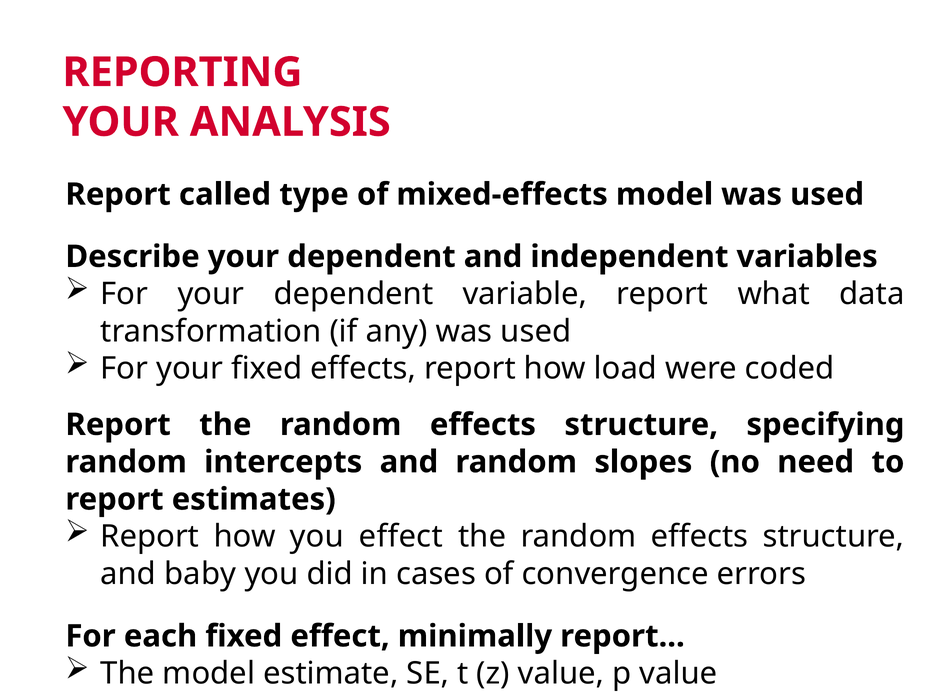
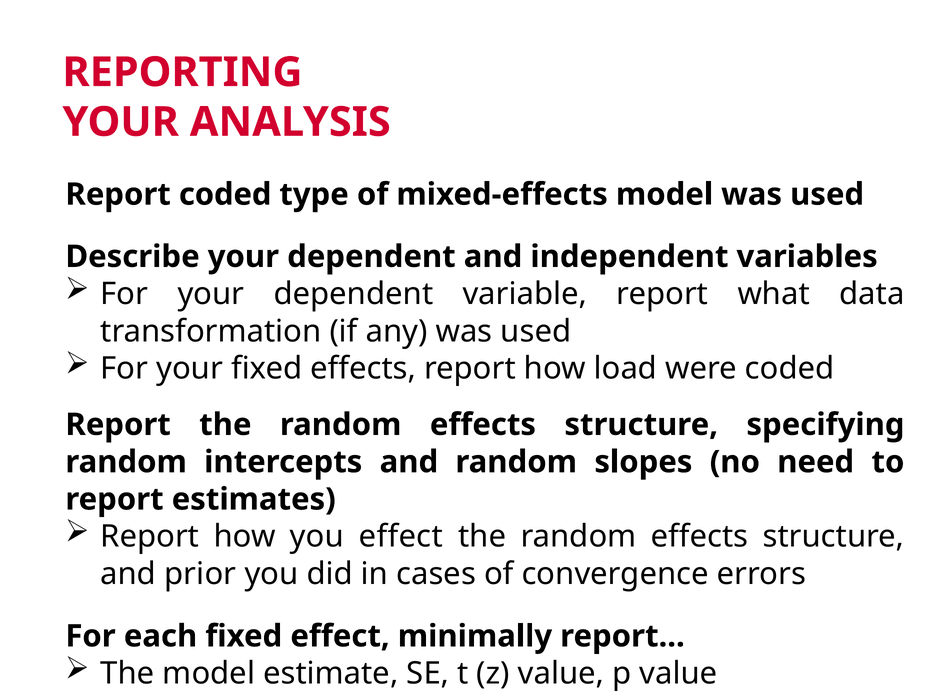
Report called: called -> coded
baby: baby -> prior
